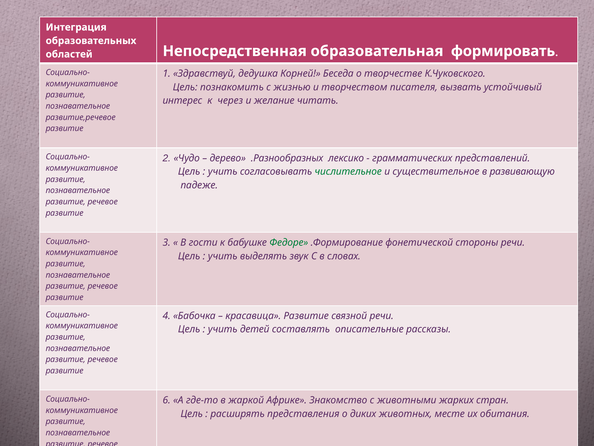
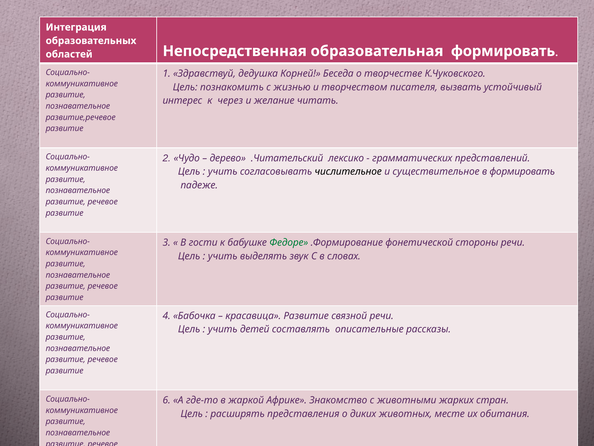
.Разнообразных: .Разнообразных -> .Читательский
числительное colour: green -> black
в развивающую: развивающую -> формировать
